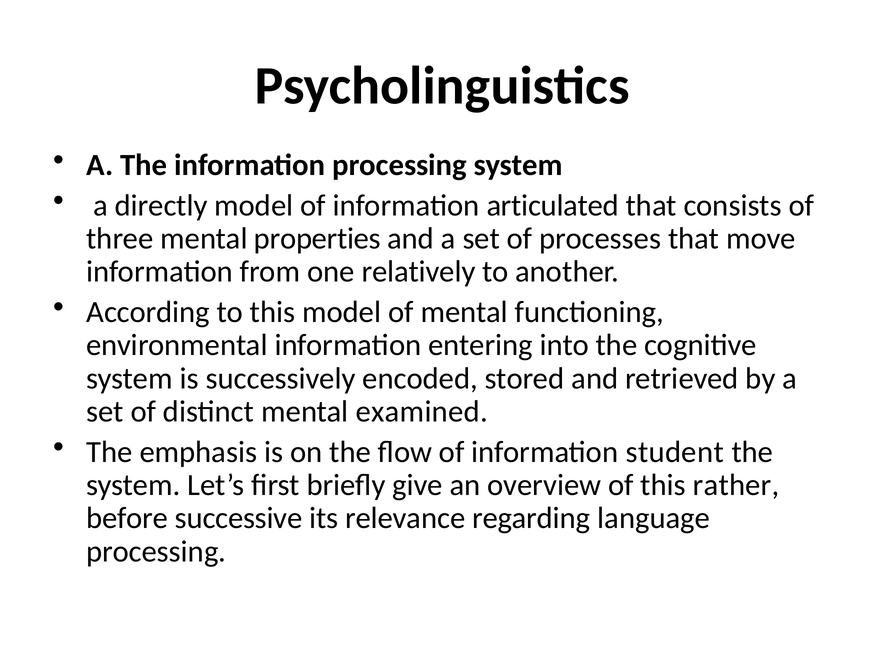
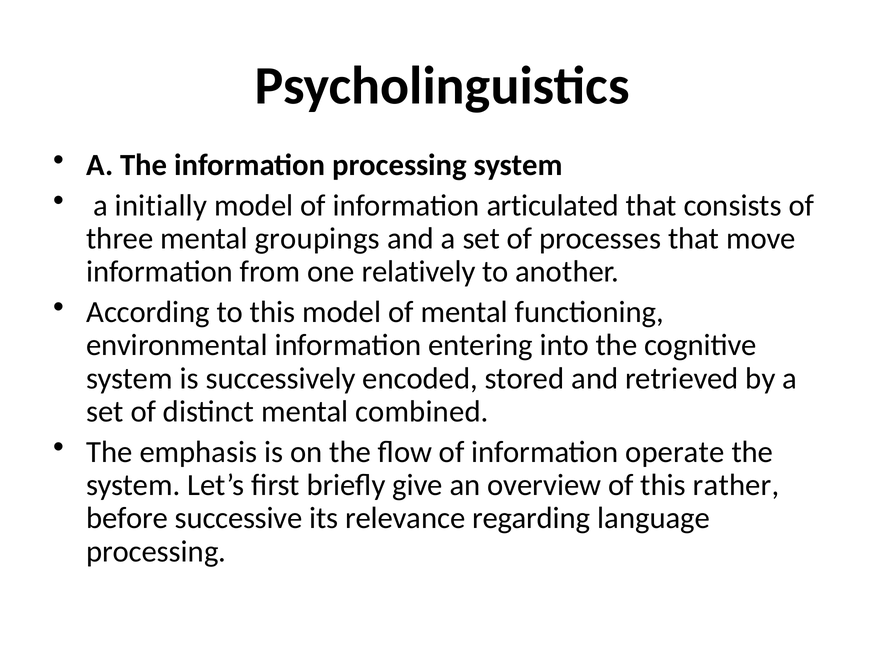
directly: directly -> initially
properties: properties -> groupings
examined: examined -> combined
student: student -> operate
